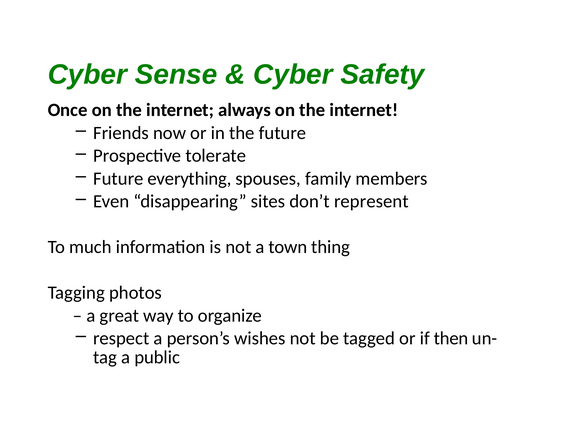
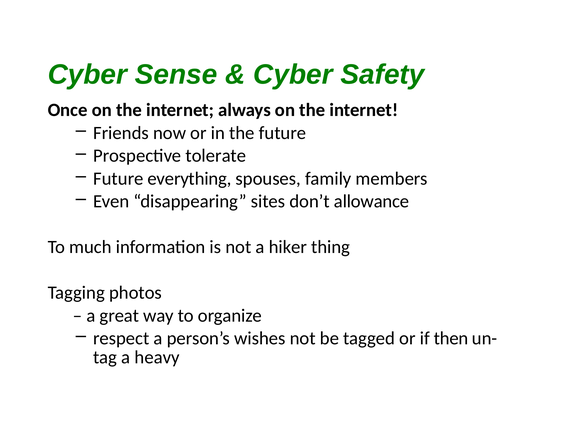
represent: represent -> allowance
town: town -> hiker
public: public -> heavy
